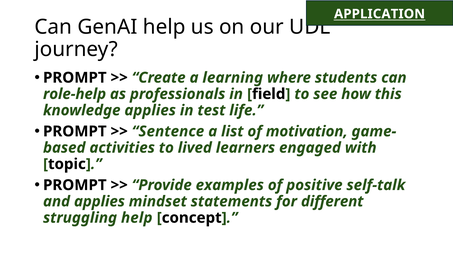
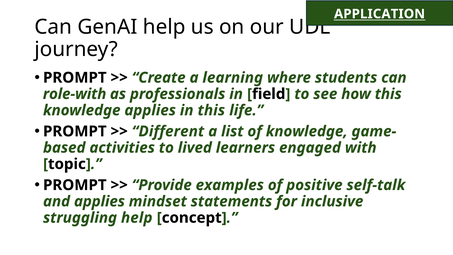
role-help: role-help -> role-with
in test: test -> this
Sentence: Sentence -> Different
of motivation: motivation -> knowledge
different: different -> inclusive
